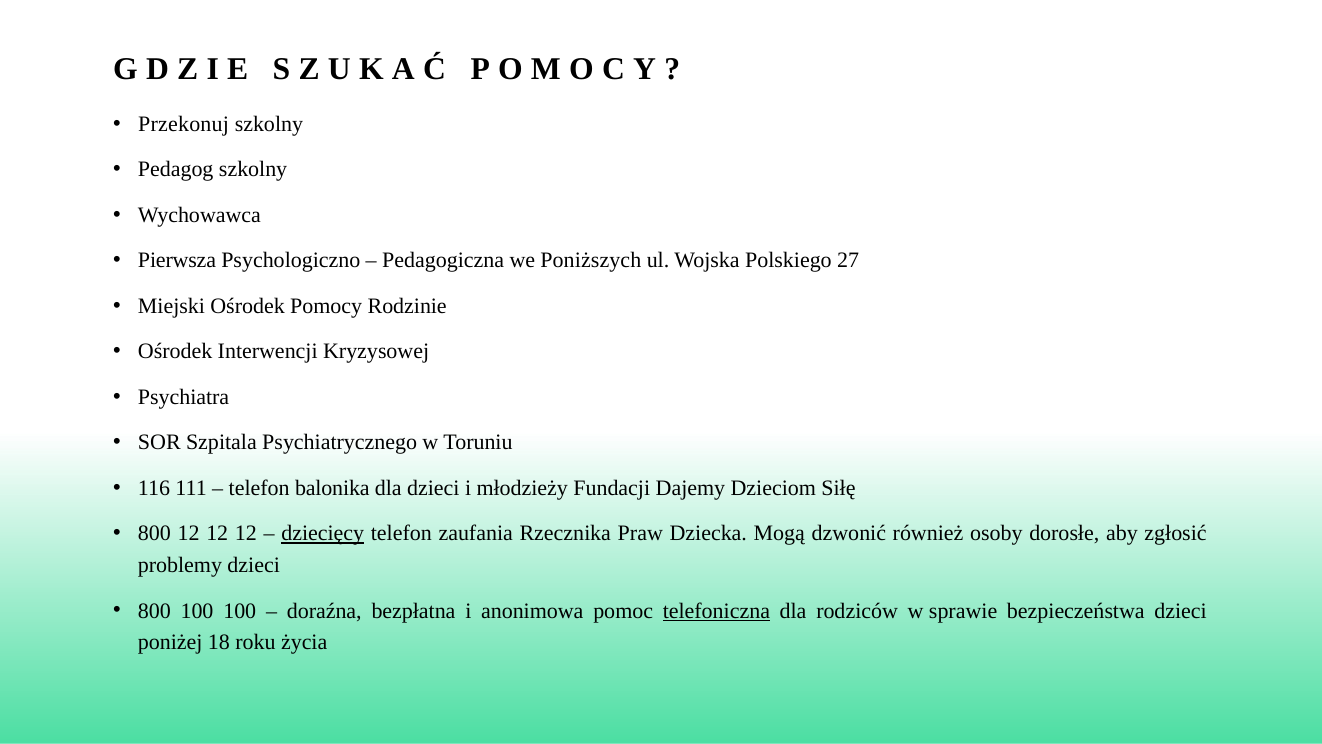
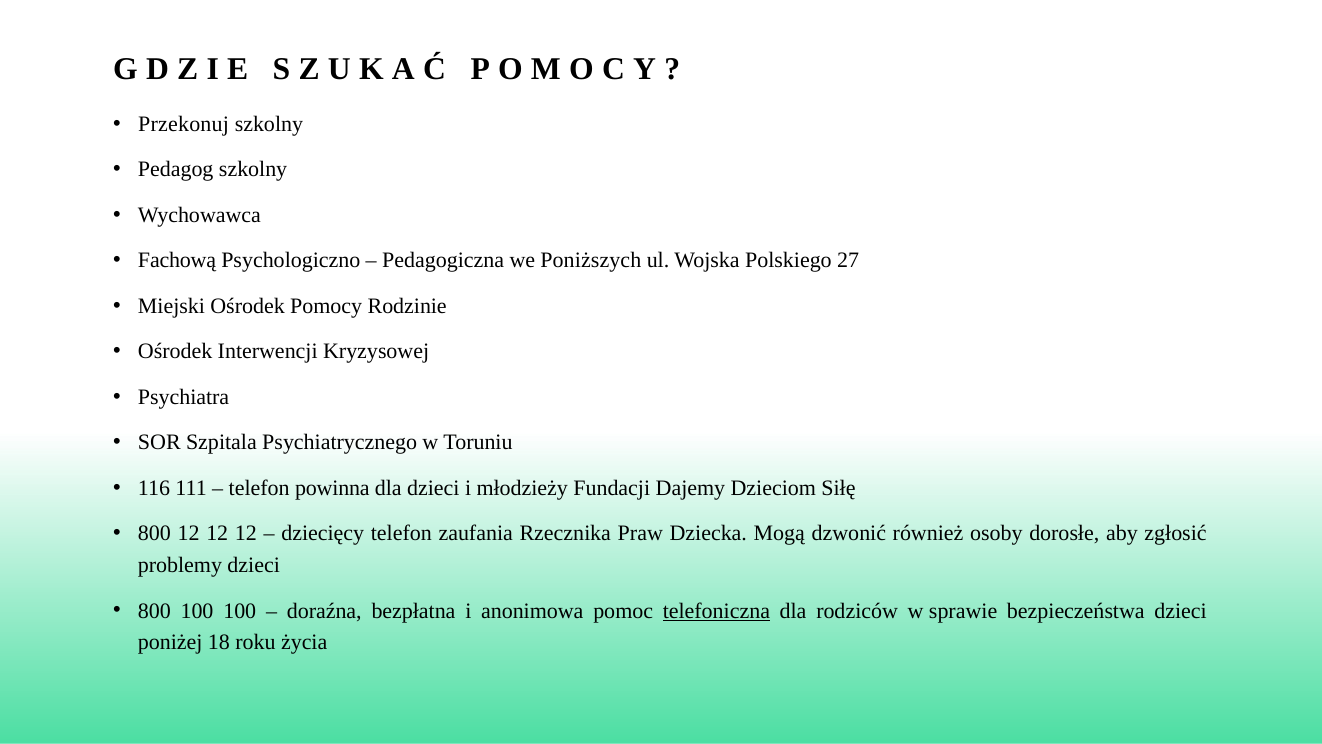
Pierwsza: Pierwsza -> Fachową
balonika: balonika -> powinna
dziecięcy underline: present -> none
